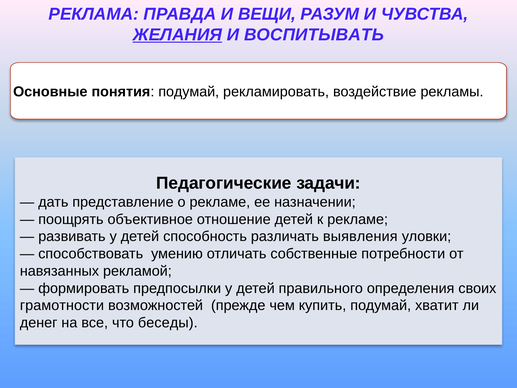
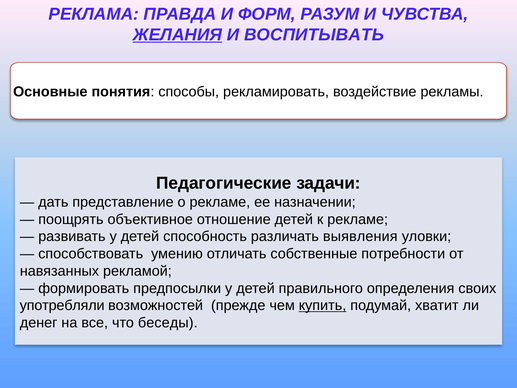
ВЕЩИ: ВЕЩИ -> ФОРМ
понятия подумай: подумай -> способы
грамотности: грамотности -> употребляли
купить underline: none -> present
